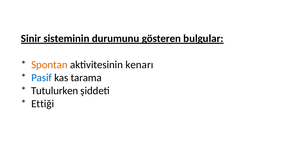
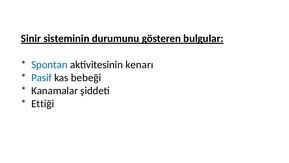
Spontan colour: orange -> blue
tarama: tarama -> bebeği
Tutulurken: Tutulurken -> Kanamalar
